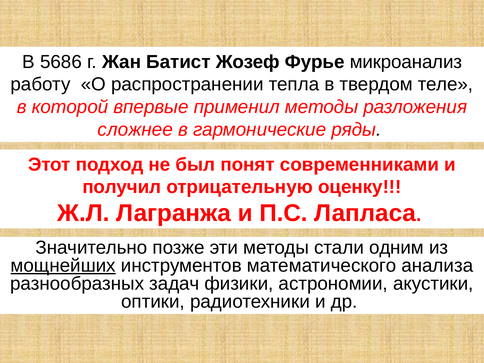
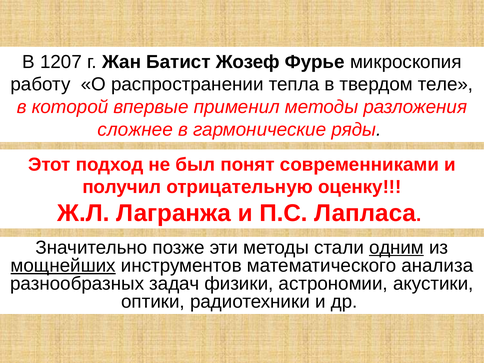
5686: 5686 -> 1207
микроанализ: микроанализ -> микроскопия
одним underline: none -> present
